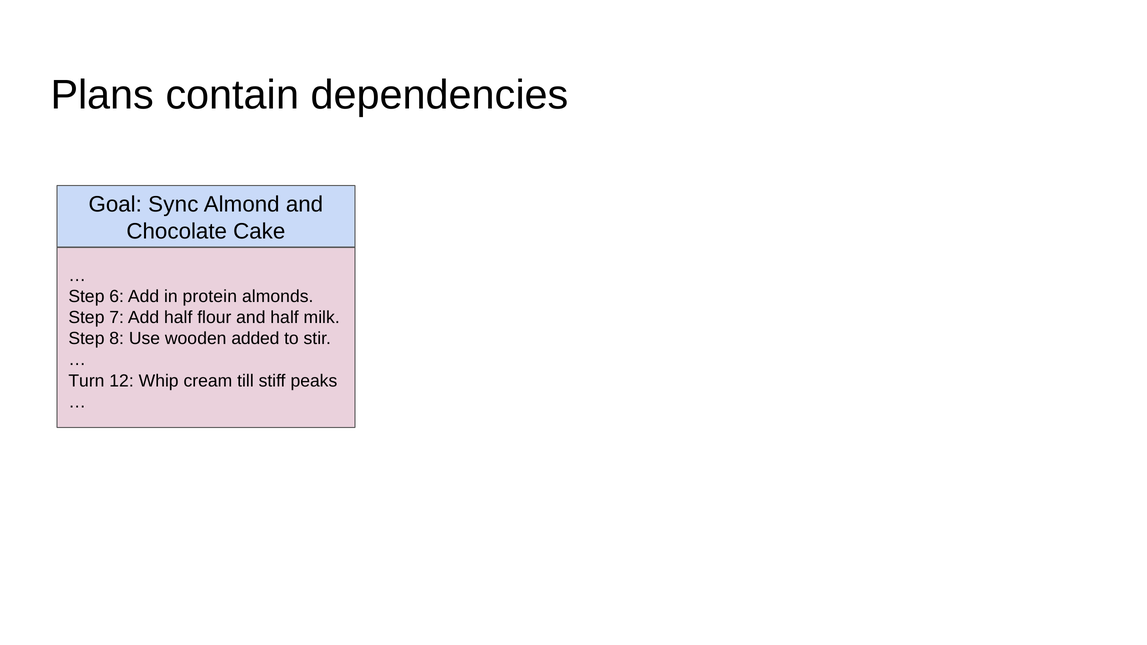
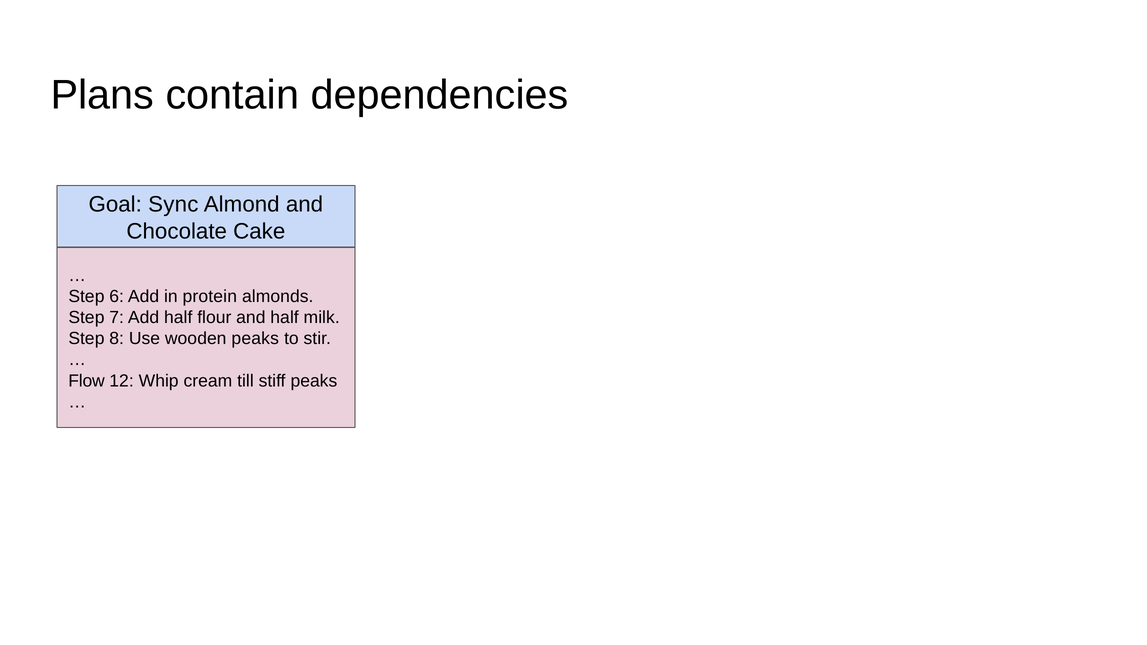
wooden added: added -> peaks
Turn: Turn -> Flow
